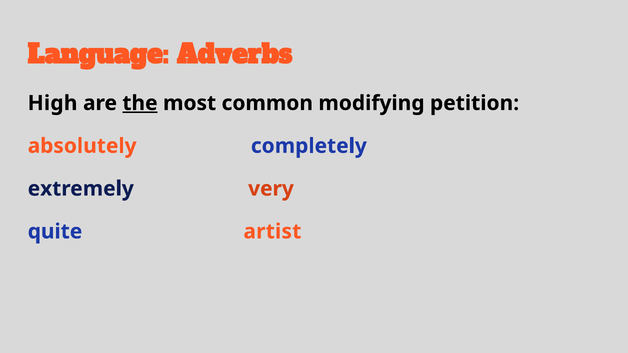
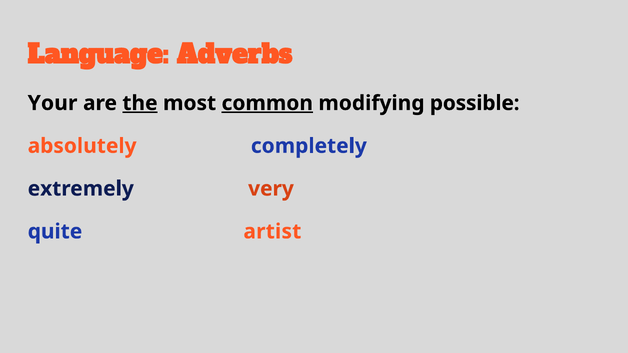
High: High -> Your
common underline: none -> present
petition: petition -> possible
